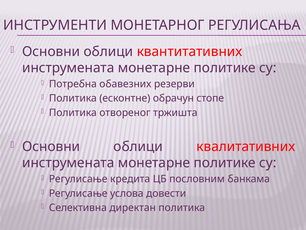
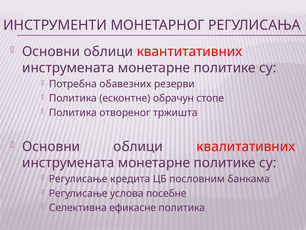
довести: довести -> посебне
директан: директан -> ефикасне
